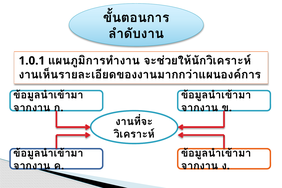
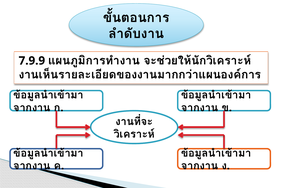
1.0.1: 1.0.1 -> 7.9.9
